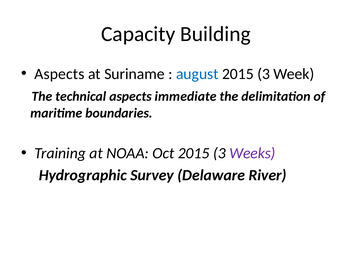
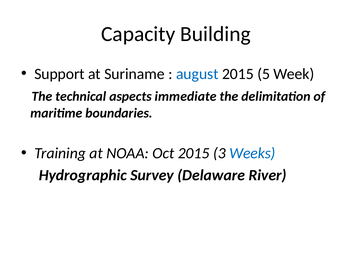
Aspects at (59, 74): Aspects -> Support
3 at (264, 74): 3 -> 5
Weeks colour: purple -> blue
